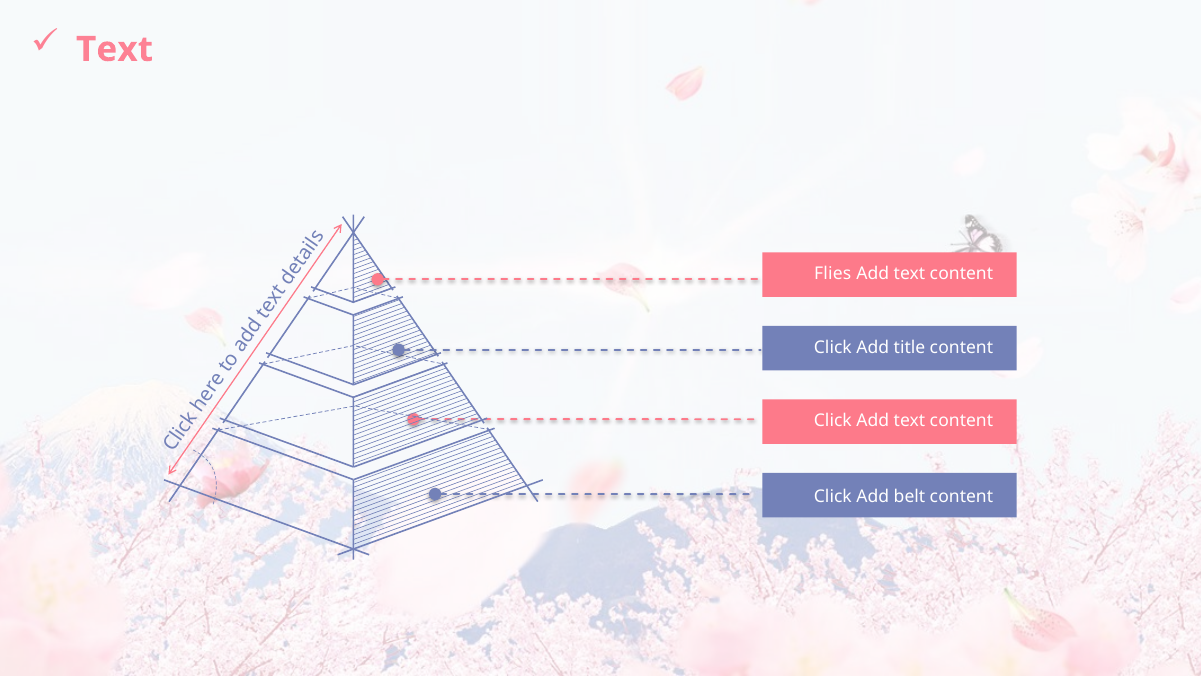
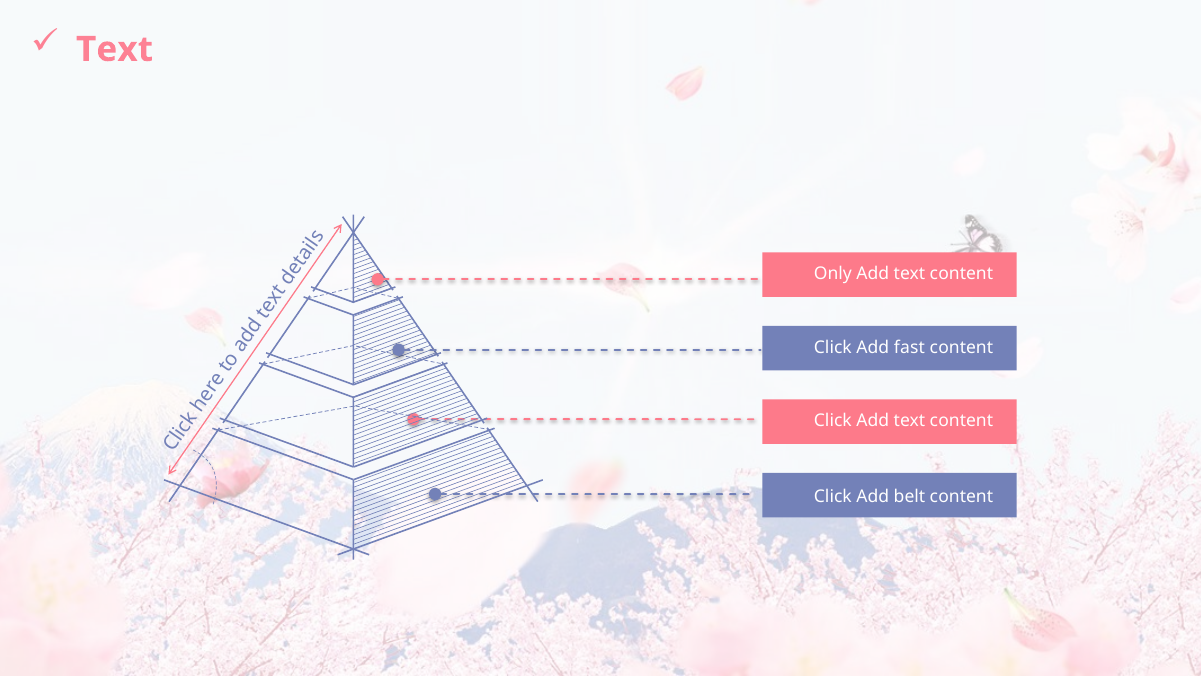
Flies: Flies -> Only
title: title -> fast
